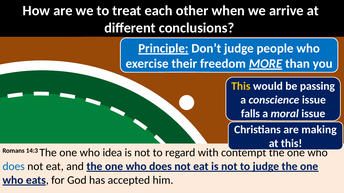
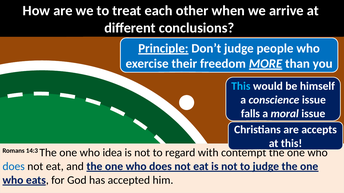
This at (241, 86) colour: yellow -> light blue
passing: passing -> himself
making: making -> accepts
